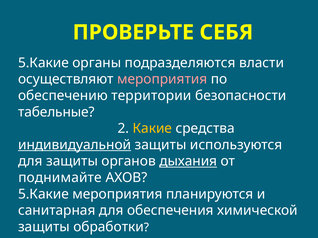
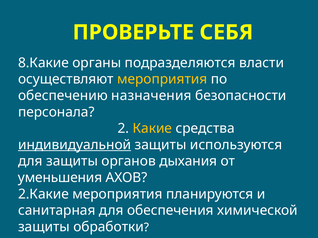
5.Какие at (43, 63): 5.Какие -> 8.Какие
мероприятия at (162, 79) colour: pink -> yellow
территории: территории -> назначения
табельные: табельные -> персонала
дыхания underline: present -> none
поднимайте: поднимайте -> уменьшения
5.Какие at (43, 194): 5.Какие -> 2.Какие
